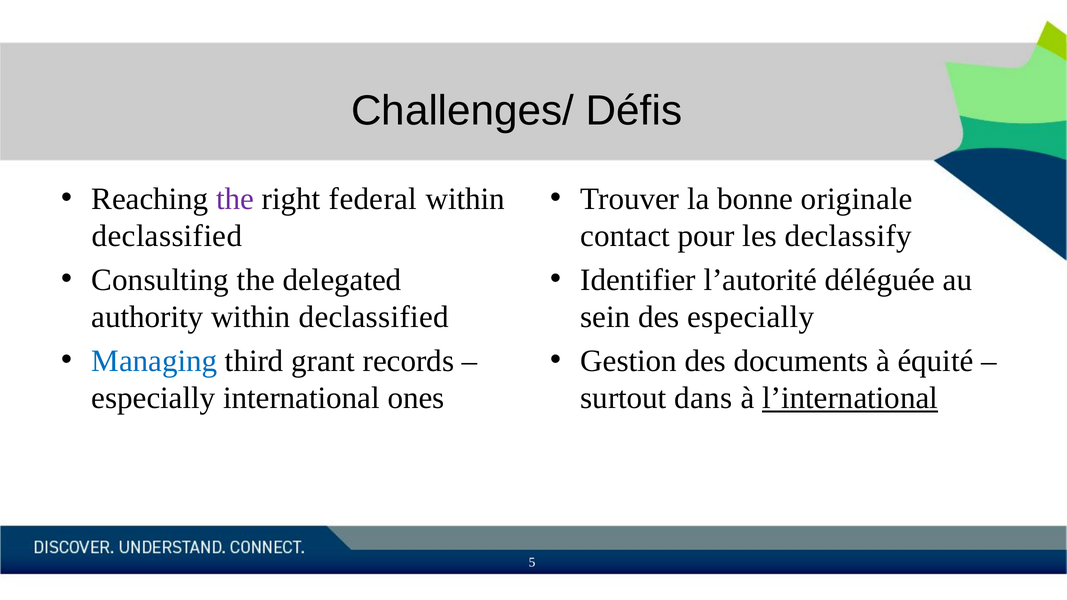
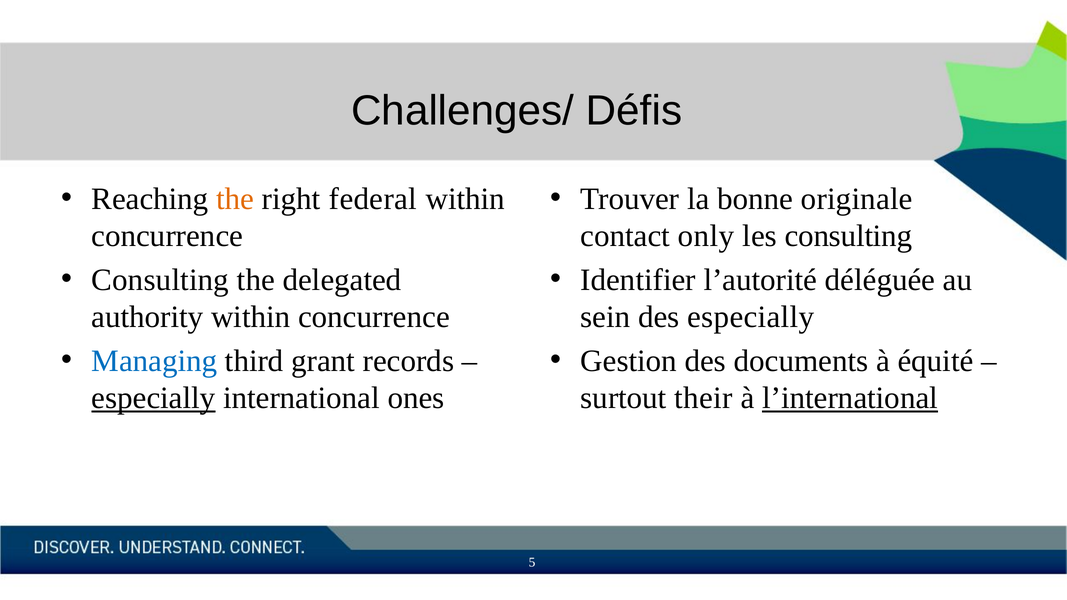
the at (235, 199) colour: purple -> orange
declassified at (167, 236): declassified -> concurrence
pour: pour -> only
les declassify: declassify -> consulting
authority within declassified: declassified -> concurrence
especially at (153, 398) underline: none -> present
dans: dans -> their
